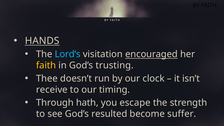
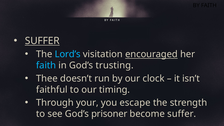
HANDS at (42, 41): HANDS -> SUFFER
faith at (46, 65) colour: yellow -> light blue
receive: receive -> faithful
hath: hath -> your
resulted: resulted -> prisoner
